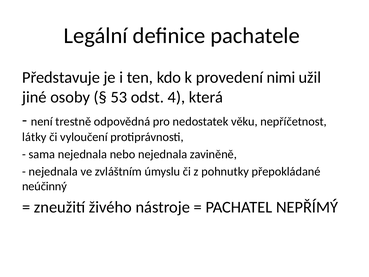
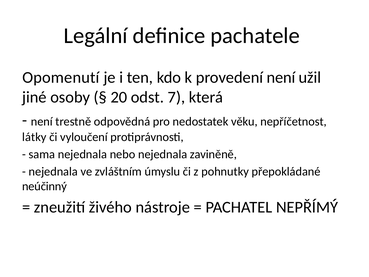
Představuje: Představuje -> Opomenutí
provedení nimi: nimi -> není
53: 53 -> 20
4: 4 -> 7
